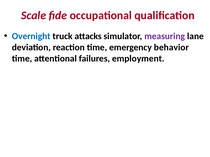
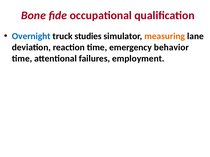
Scale: Scale -> Bone
attacks: attacks -> studies
measuring colour: purple -> orange
